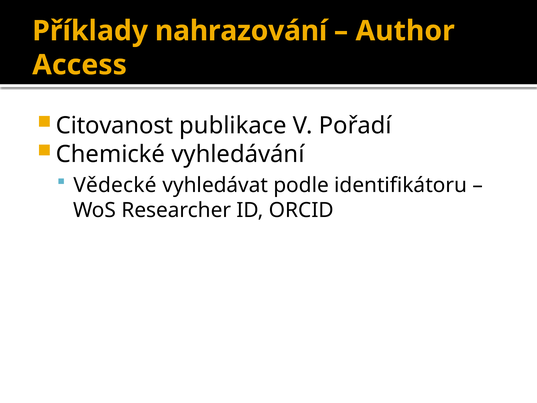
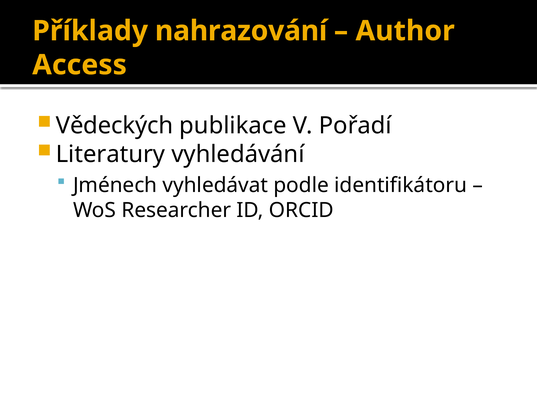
Citovanost: Citovanost -> Vědeckých
Chemické: Chemické -> Literatury
Vědecké: Vědecké -> Jménech
